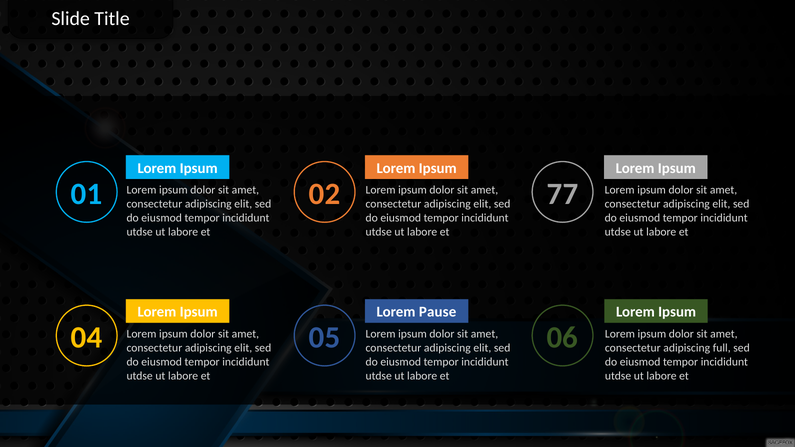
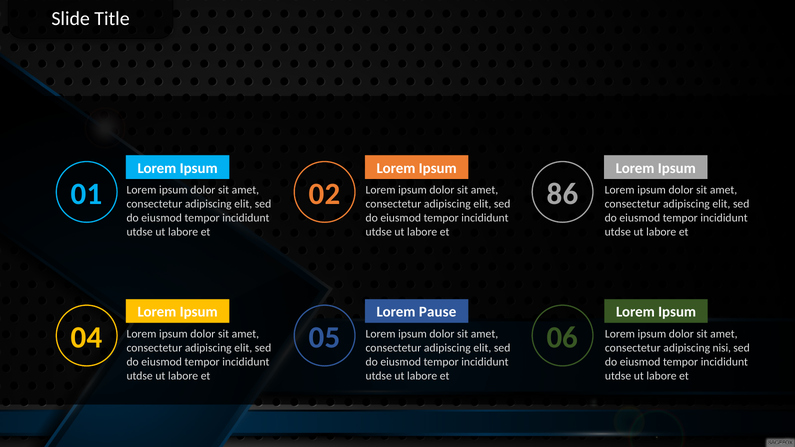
77: 77 -> 86
full: full -> nisi
